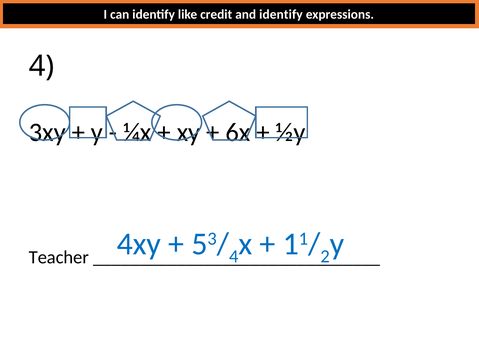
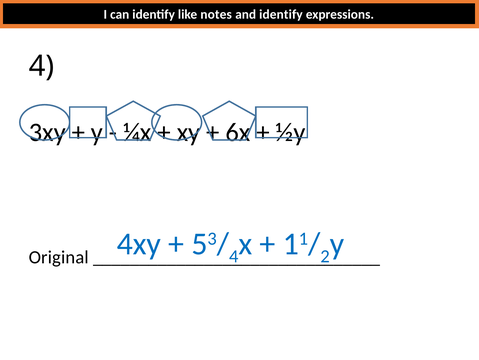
credit: credit -> notes
Teacher: Teacher -> Original
